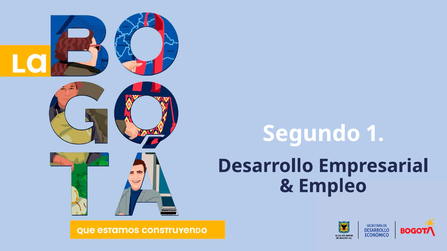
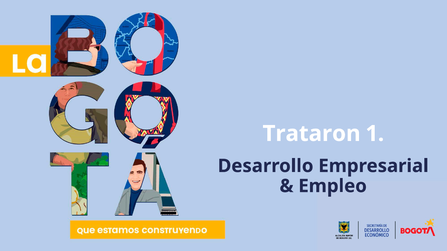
Segundo: Segundo -> Trataron
